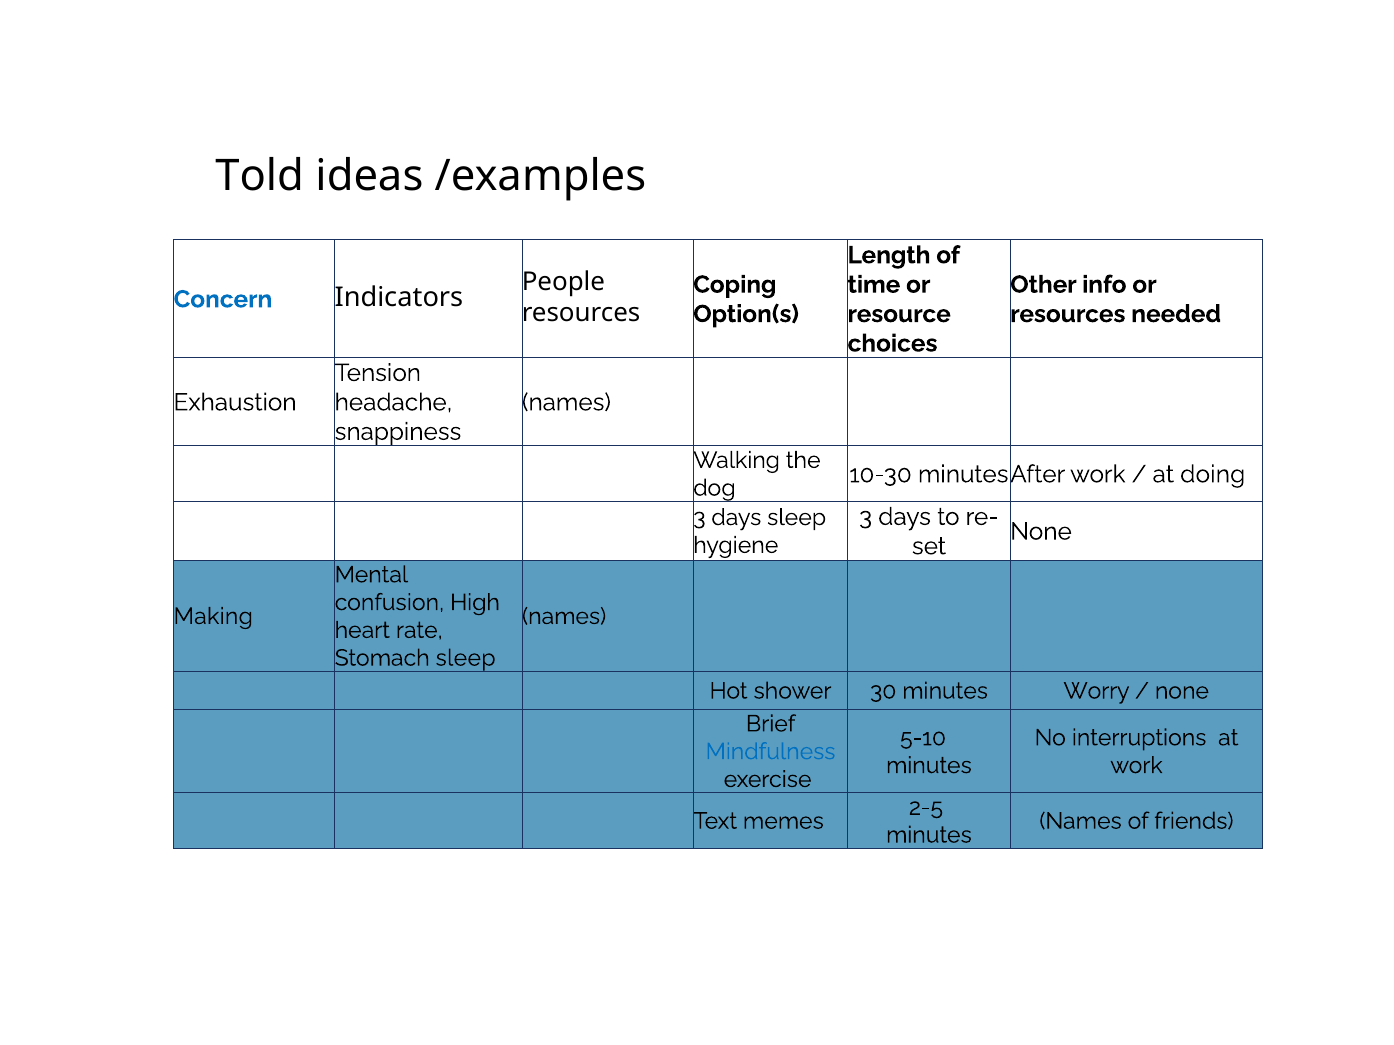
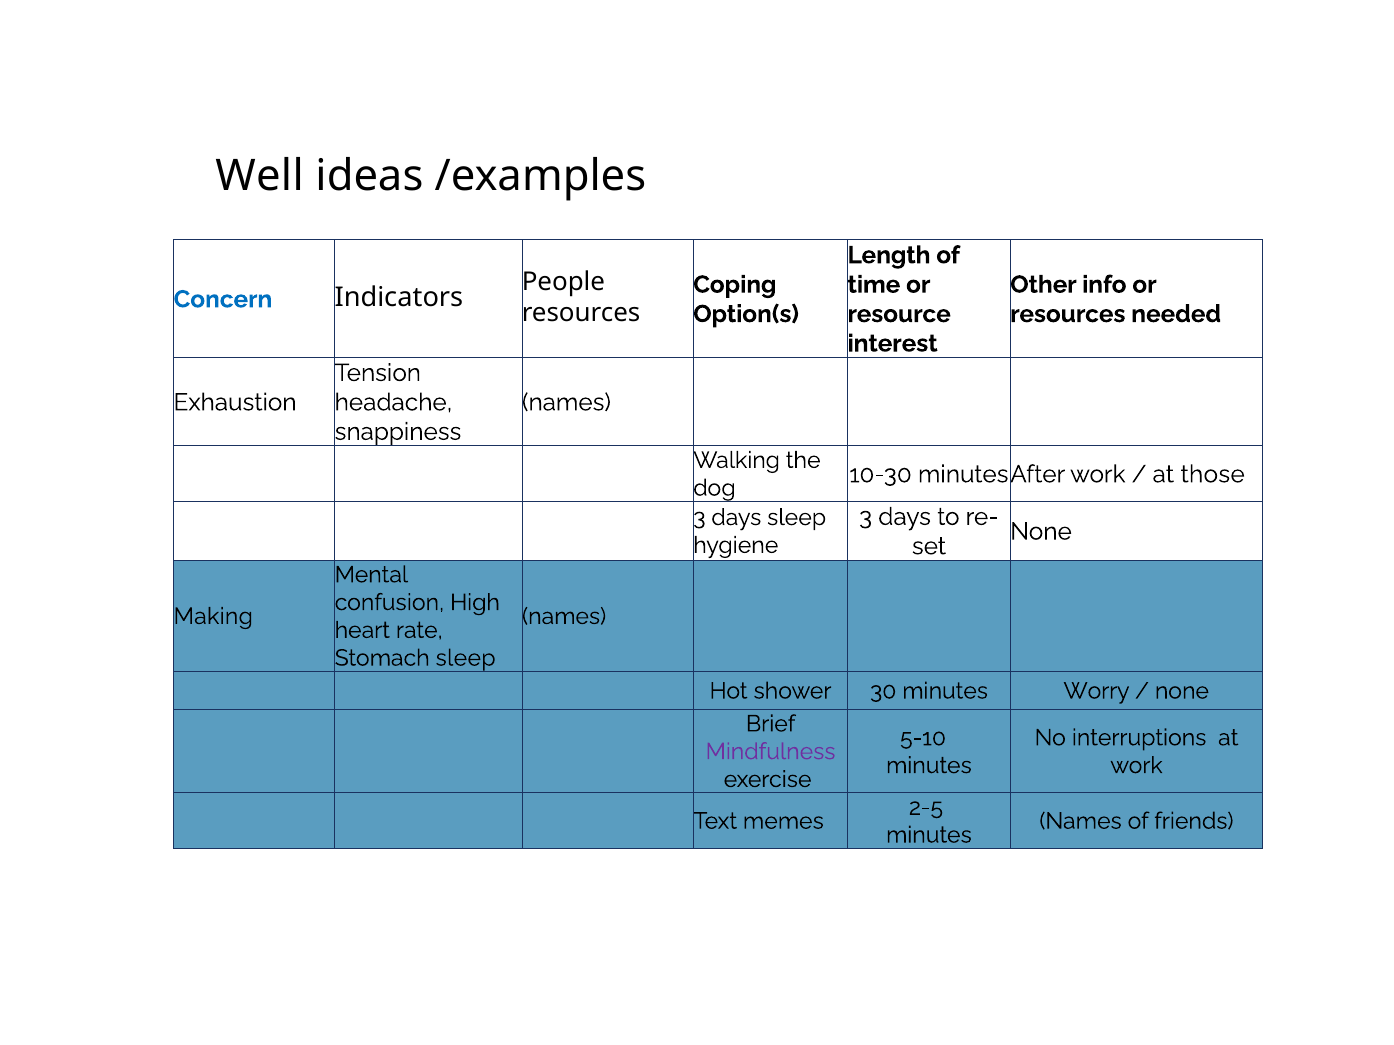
Told: Told -> Well
choices: choices -> interest
doing: doing -> those
Mindfulness colour: blue -> purple
